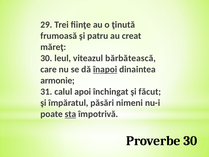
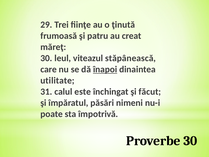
bărbătească: bărbătească -> stăpânească
armonie: armonie -> utilitate
apoi: apoi -> este
sta underline: present -> none
